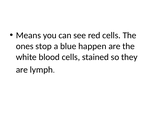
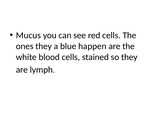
Means: Means -> Mucus
ones stop: stop -> they
